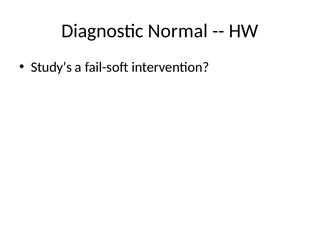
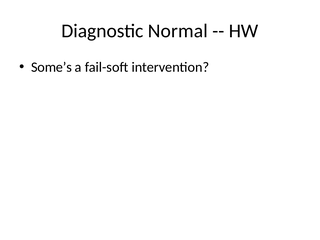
Study’s: Study’s -> Some’s
